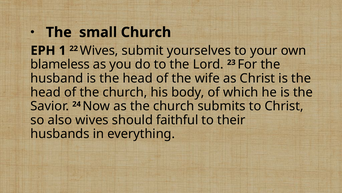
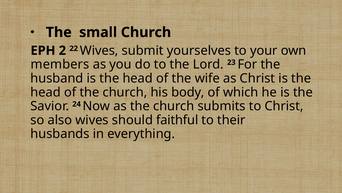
1: 1 -> 2
blameless: blameless -> members
